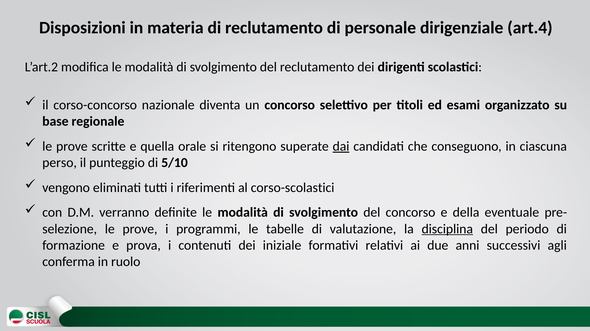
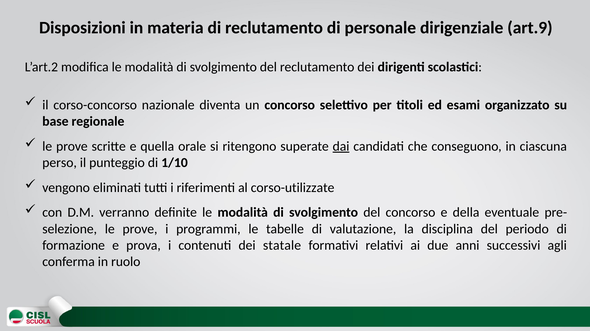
art.4: art.4 -> art.9
5/10: 5/10 -> 1/10
corso-scolastici: corso-scolastici -> corso-utilizzate
disciplina underline: present -> none
iniziale: iniziale -> statale
